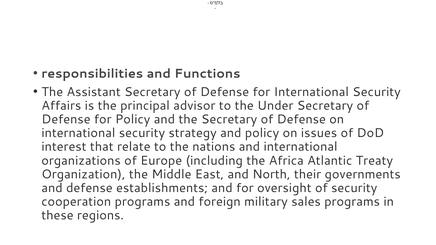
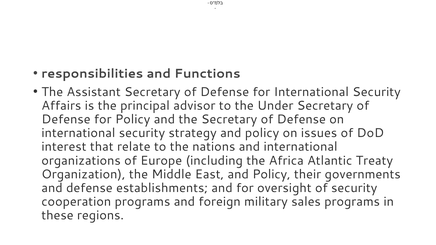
East and North: North -> Policy
